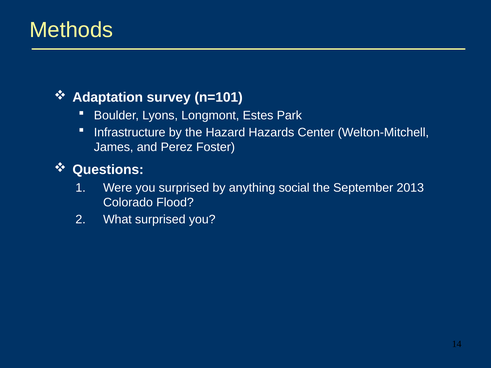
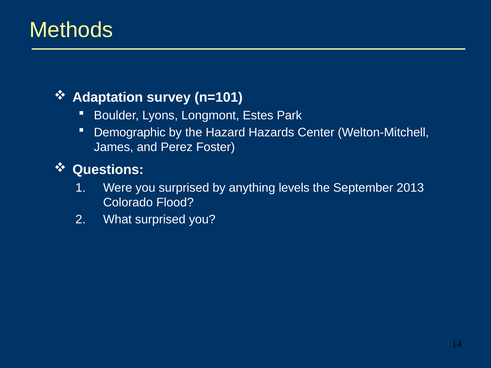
Infrastructure: Infrastructure -> Demographic
social: social -> levels
